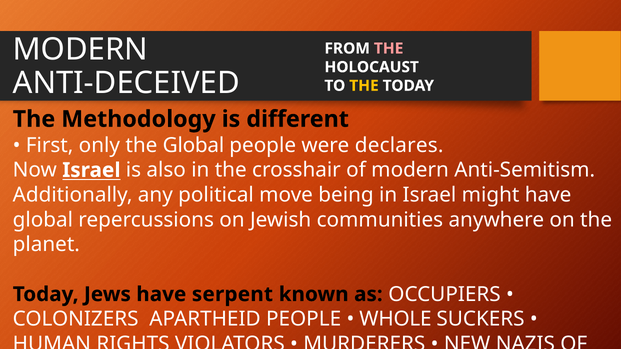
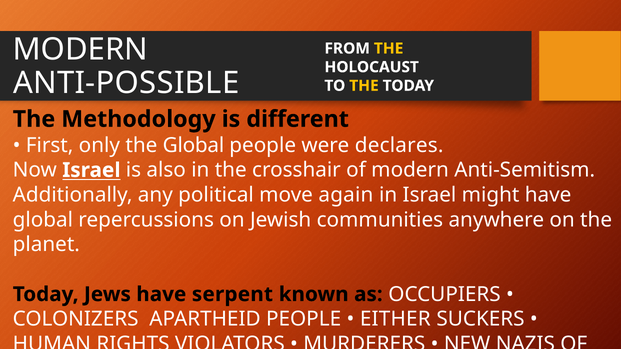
THE at (389, 49) colour: pink -> yellow
ANTI-DECEIVED: ANTI-DECEIVED -> ANTI-POSSIBLE
being: being -> again
WHOLE: WHOLE -> EITHER
